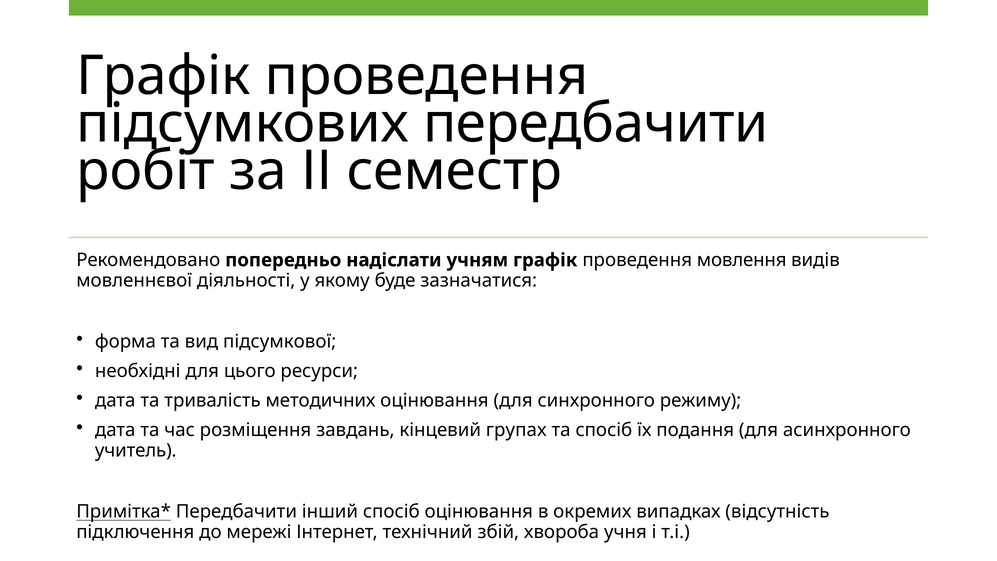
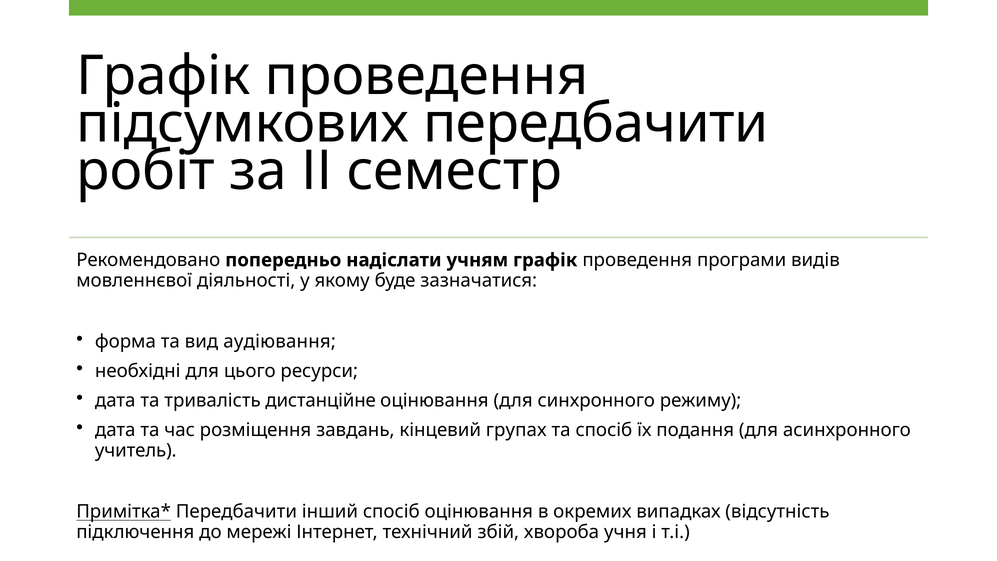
мовлення: мовлення -> програми
підсумкової: підсумкової -> аудіювання
методичних: методичних -> дистанційне
